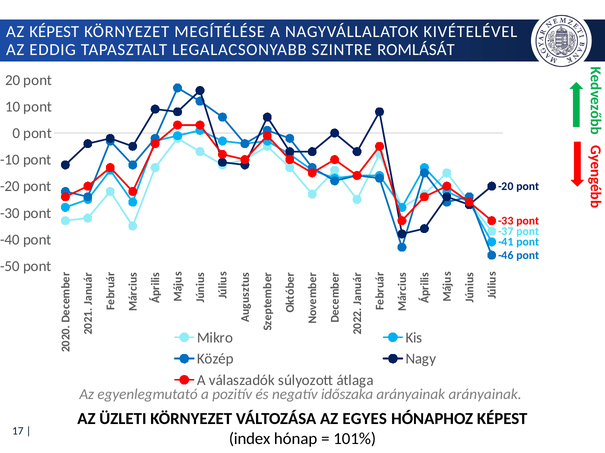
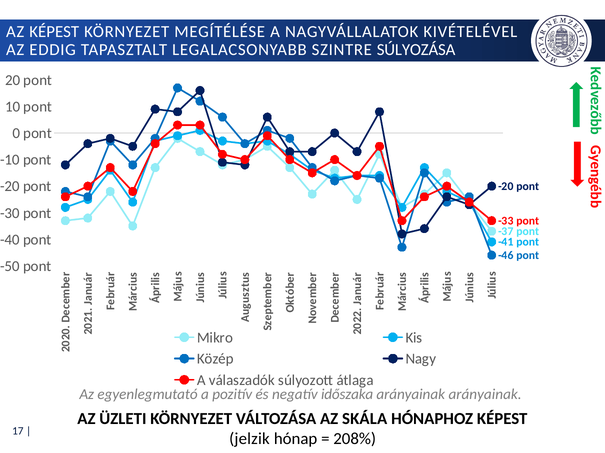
ROMLÁSÁT: ROMLÁSÁT -> SÚLYOZÁSA
EGYES: EGYES -> SKÁLA
index: index -> jelzik
101%: 101% -> 208%
